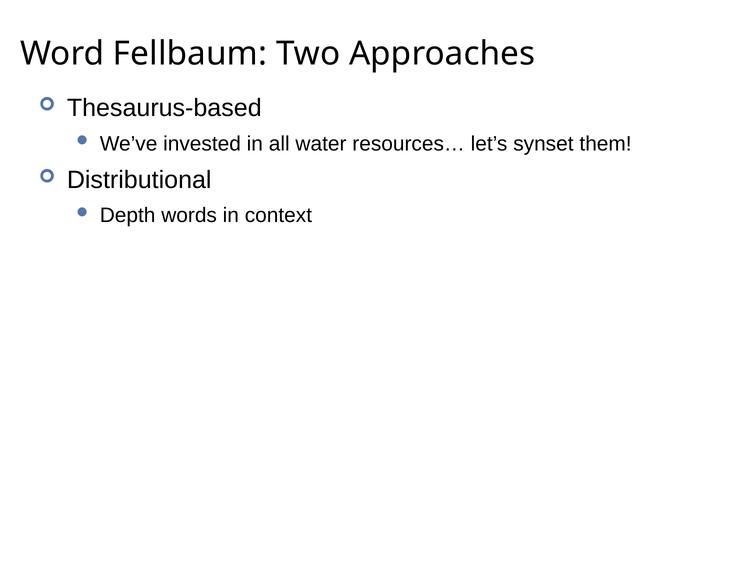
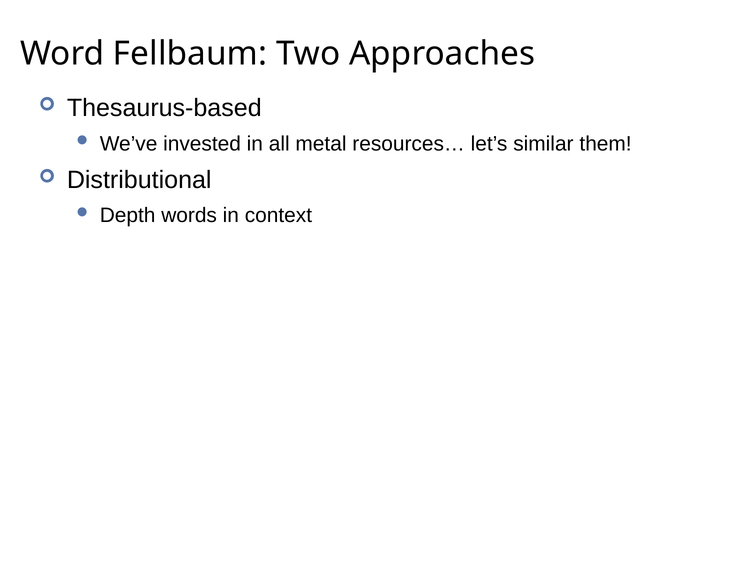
water: water -> metal
synset: synset -> similar
